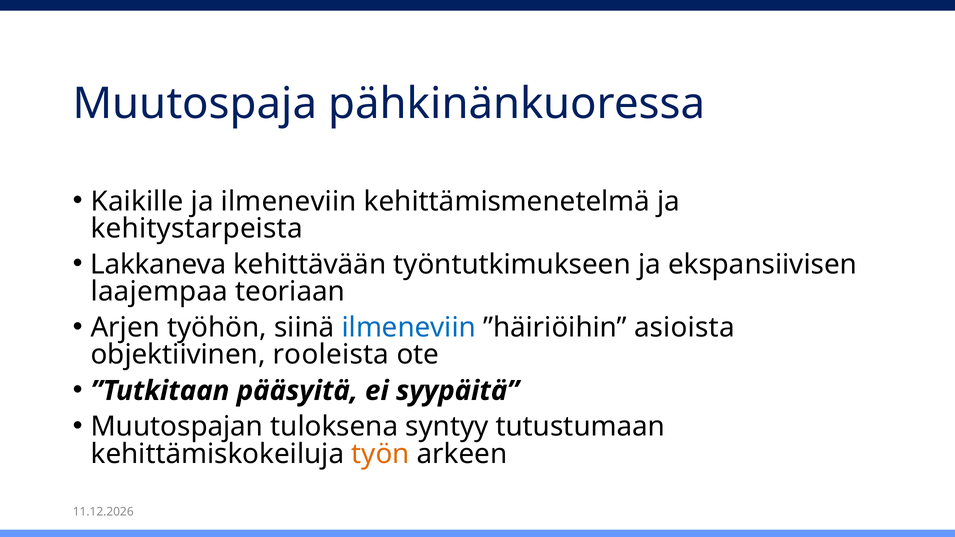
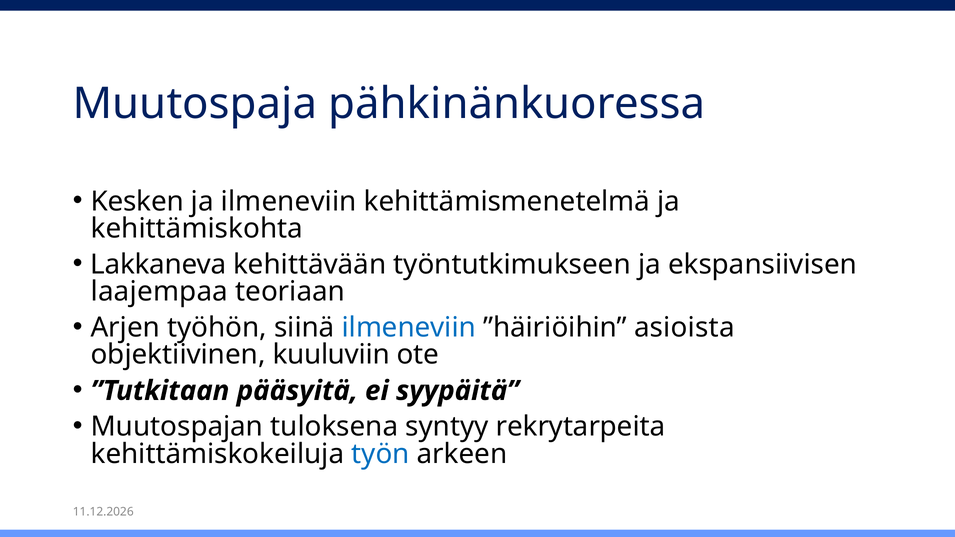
Kaikille: Kaikille -> Kesken
kehitystarpeista: kehitystarpeista -> kehittämiskohta
rooleista: rooleista -> kuuluviin
tutustumaan: tutustumaan -> rekrytarpeita
työn colour: orange -> blue
